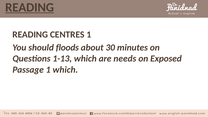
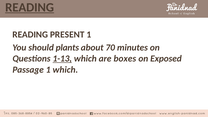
CENTRES: CENTRES -> PRESENT
floods: floods -> plants
30: 30 -> 70
1-13 underline: none -> present
needs: needs -> boxes
